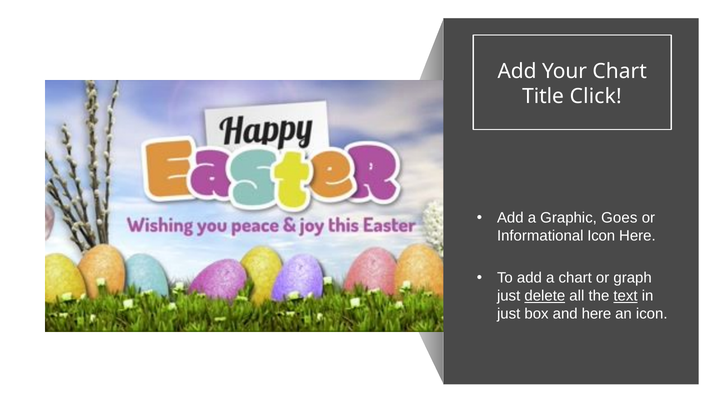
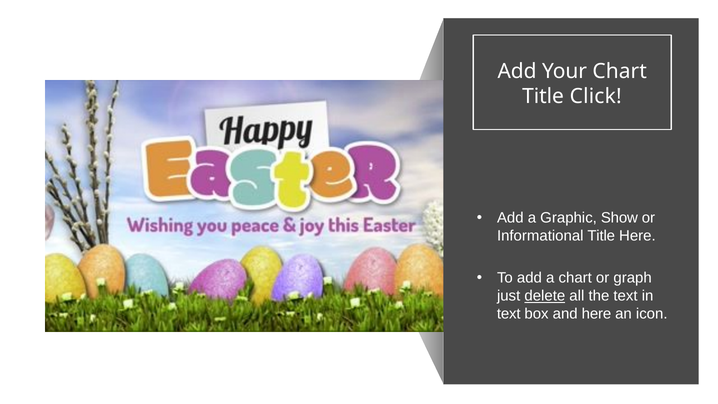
Goes: Goes -> Show
Informational Icon: Icon -> Title
text at (626, 296) underline: present -> none
just at (509, 314): just -> text
